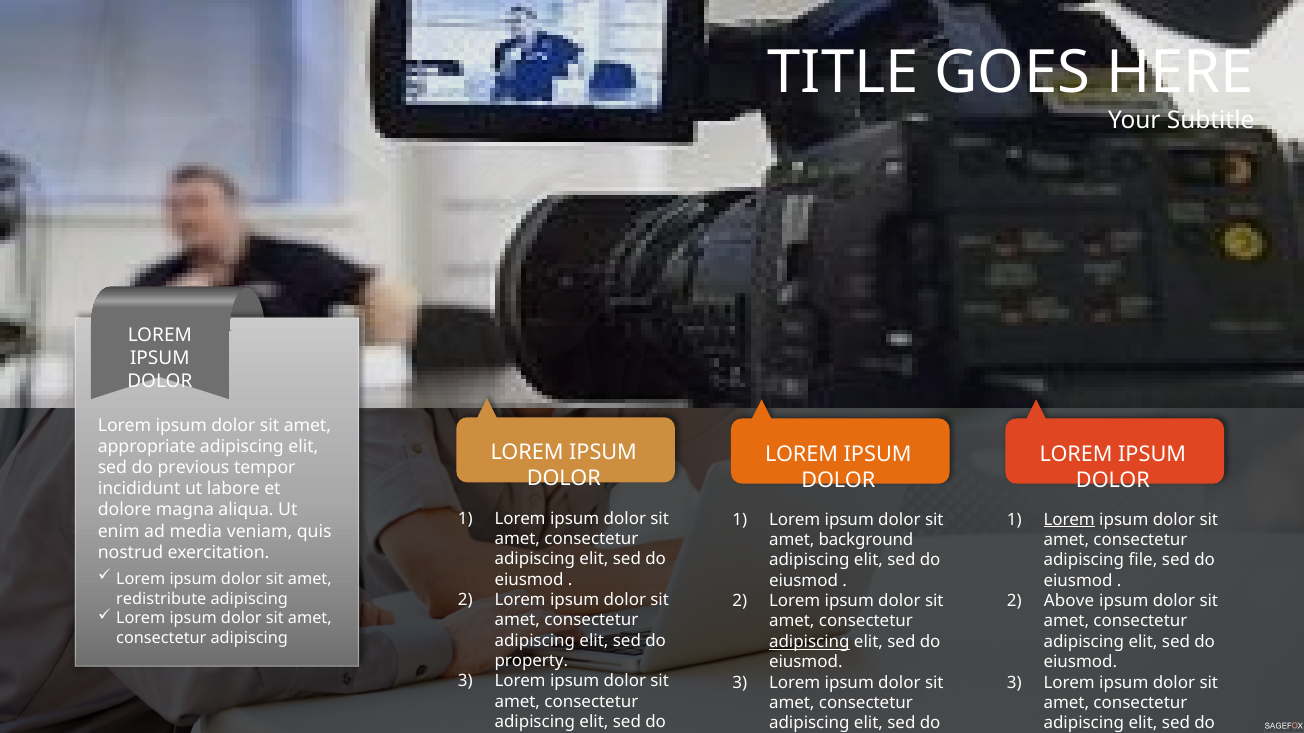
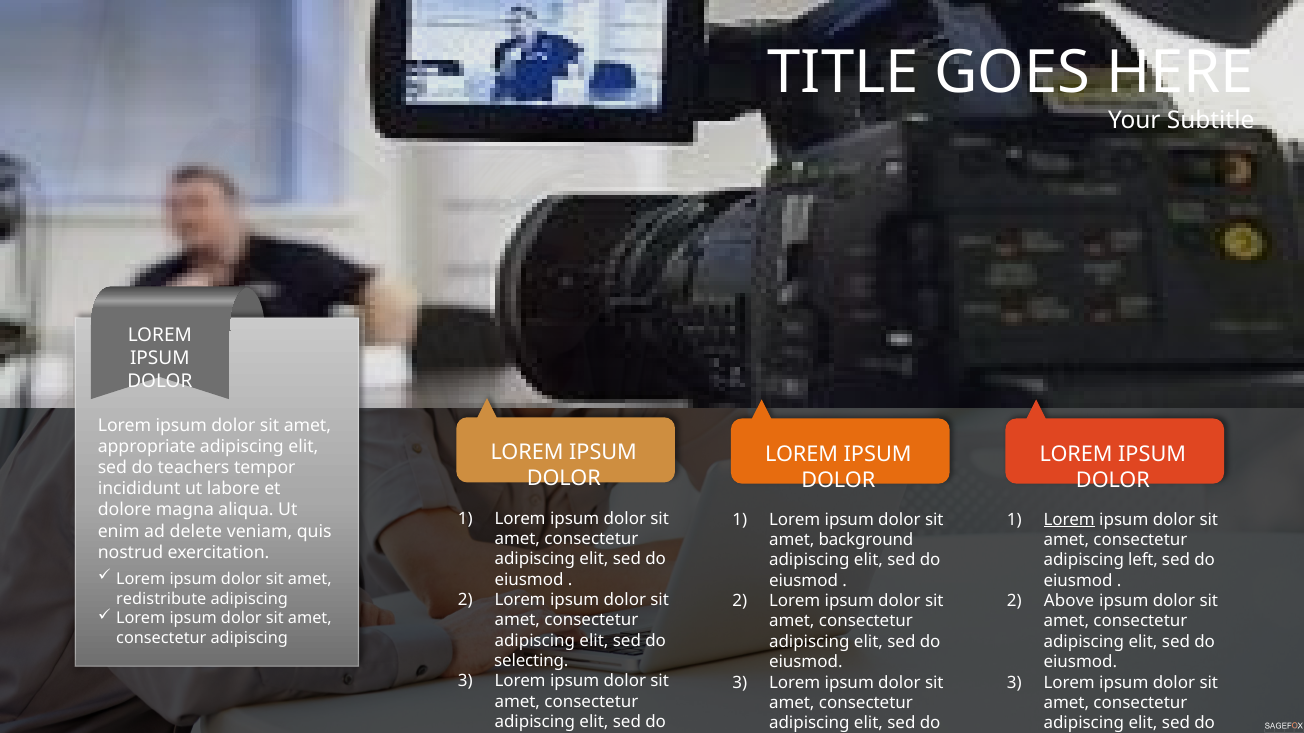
previous: previous -> teachers
media: media -> delete
file: file -> left
adipiscing at (809, 642) underline: present -> none
property: property -> selecting
